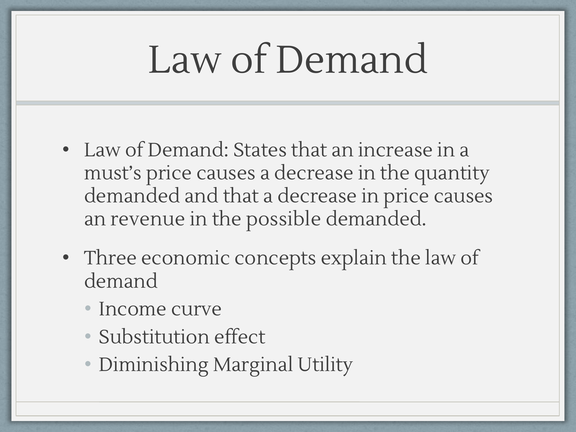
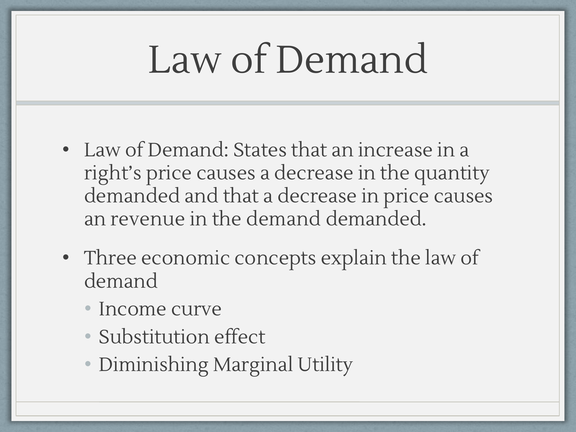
must’s: must’s -> right’s
the possible: possible -> demand
